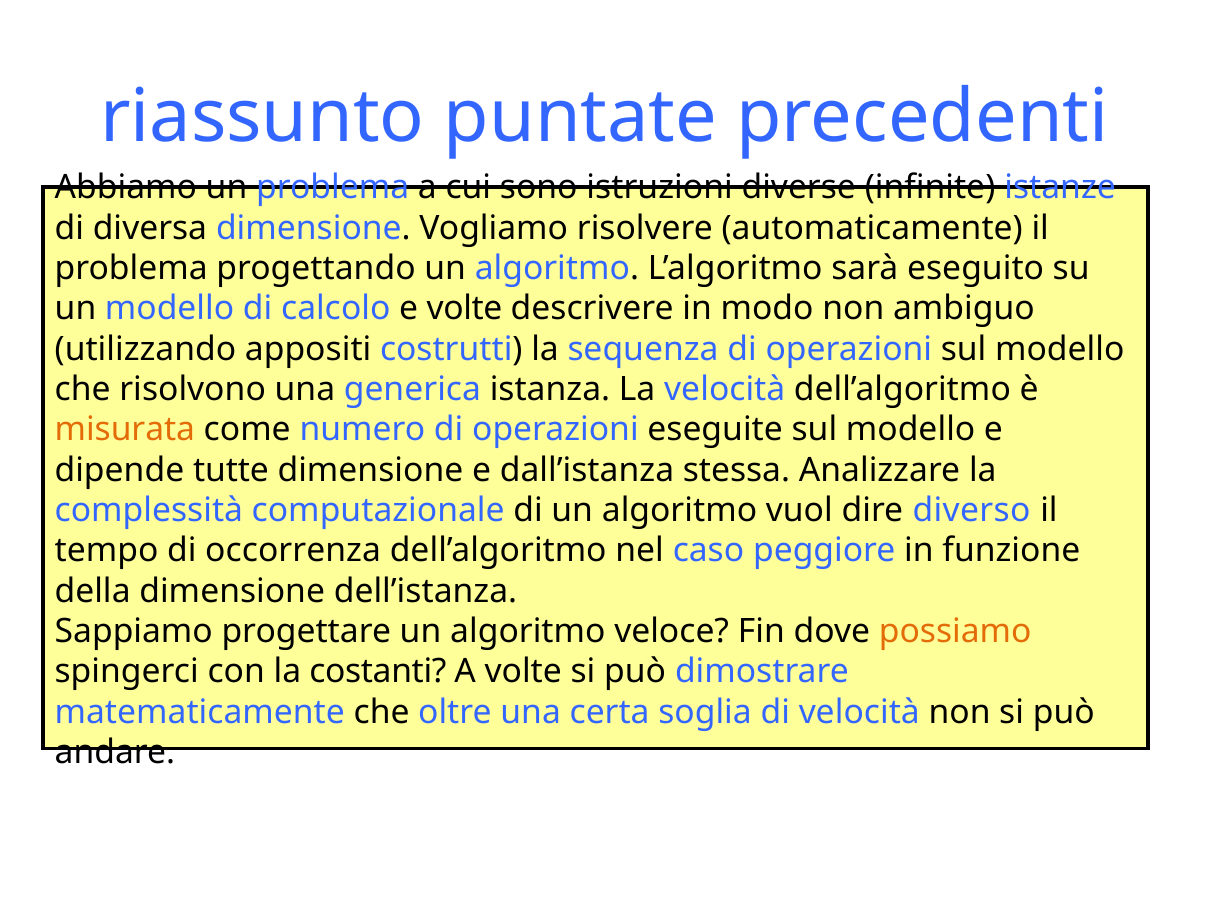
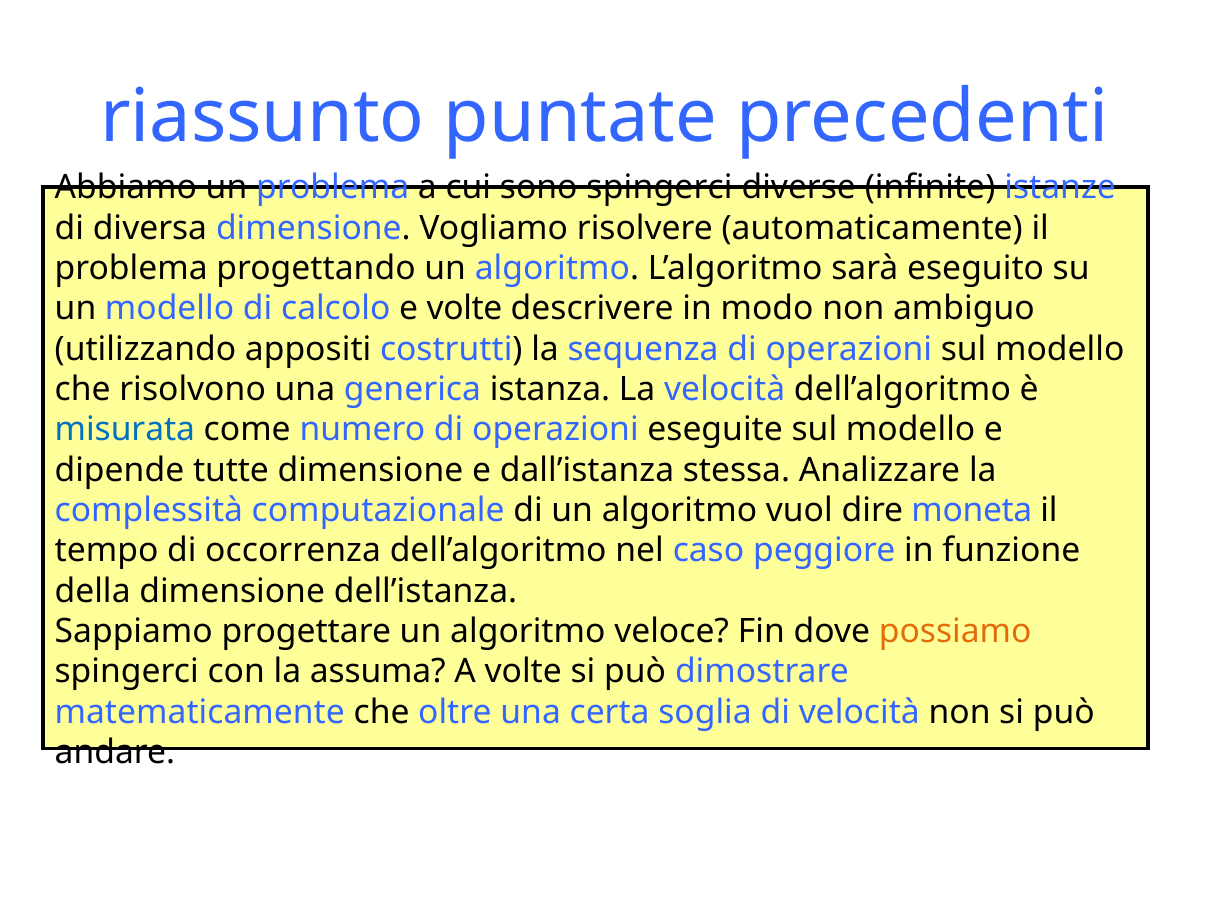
sono istruzioni: istruzioni -> spingerci
misurata colour: orange -> blue
diverso: diverso -> moneta
costanti: costanti -> assuma
